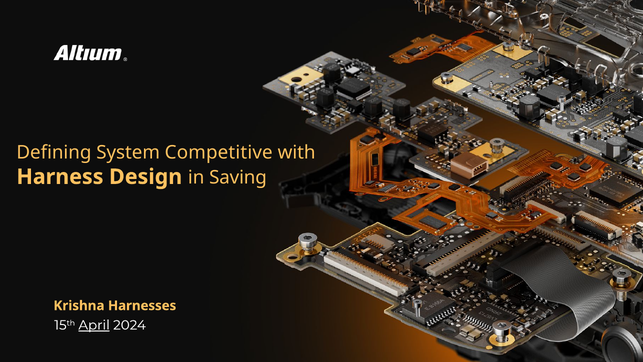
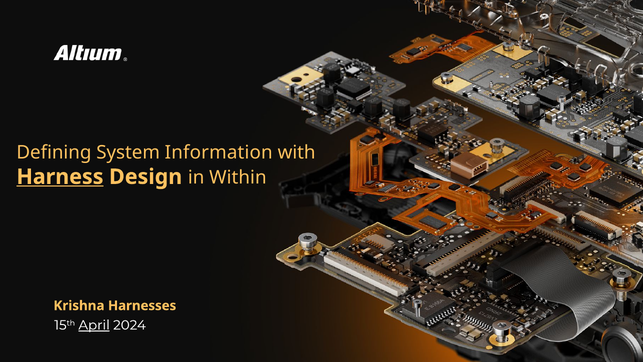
Competitive: Competitive -> Information
Harness underline: none -> present
Saving: Saving -> Within
